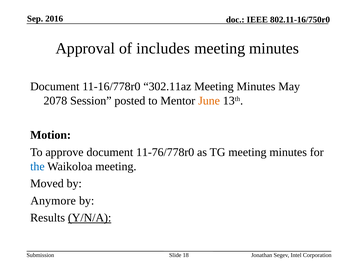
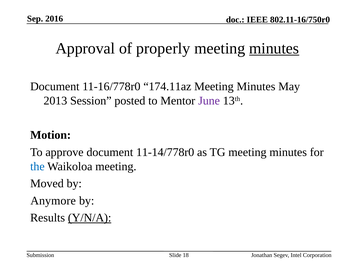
includes: includes -> properly
minutes at (274, 48) underline: none -> present
302.11az: 302.11az -> 174.11az
2078: 2078 -> 2013
June colour: orange -> purple
11-76/778r0: 11-76/778r0 -> 11-14/778r0
